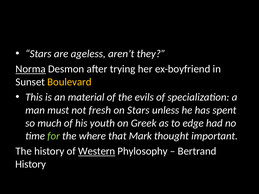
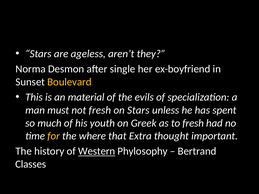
Norma underline: present -> none
trying: trying -> single
to edge: edge -> fresh
for colour: light green -> yellow
Mark: Mark -> Extra
History at (31, 164): History -> Classes
